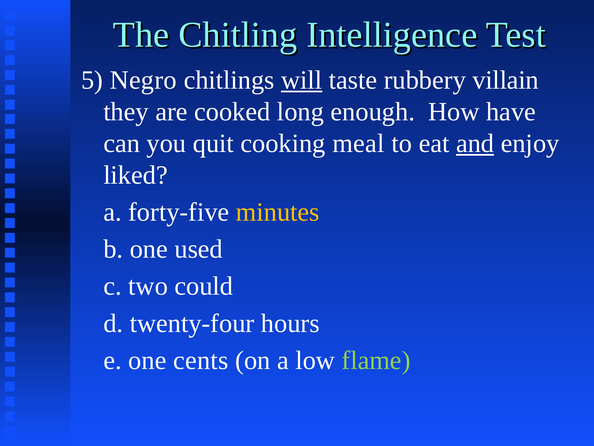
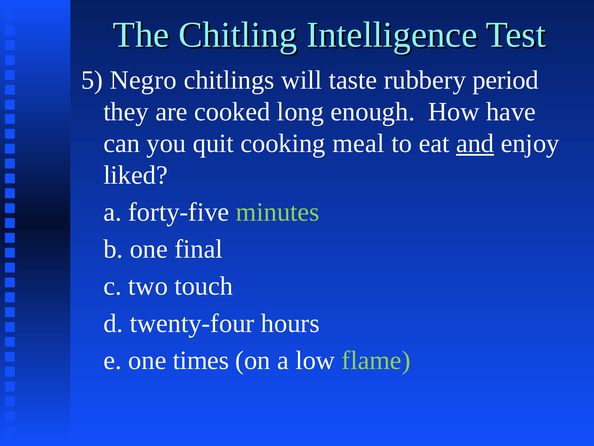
will underline: present -> none
villain: villain -> period
minutes colour: yellow -> light green
used: used -> final
could: could -> touch
cents: cents -> times
